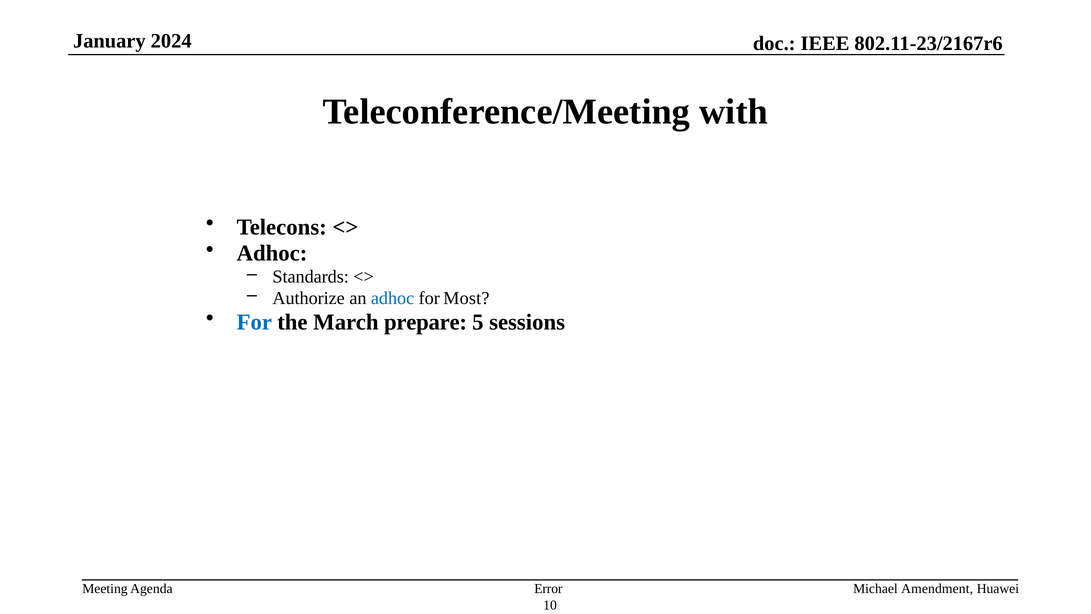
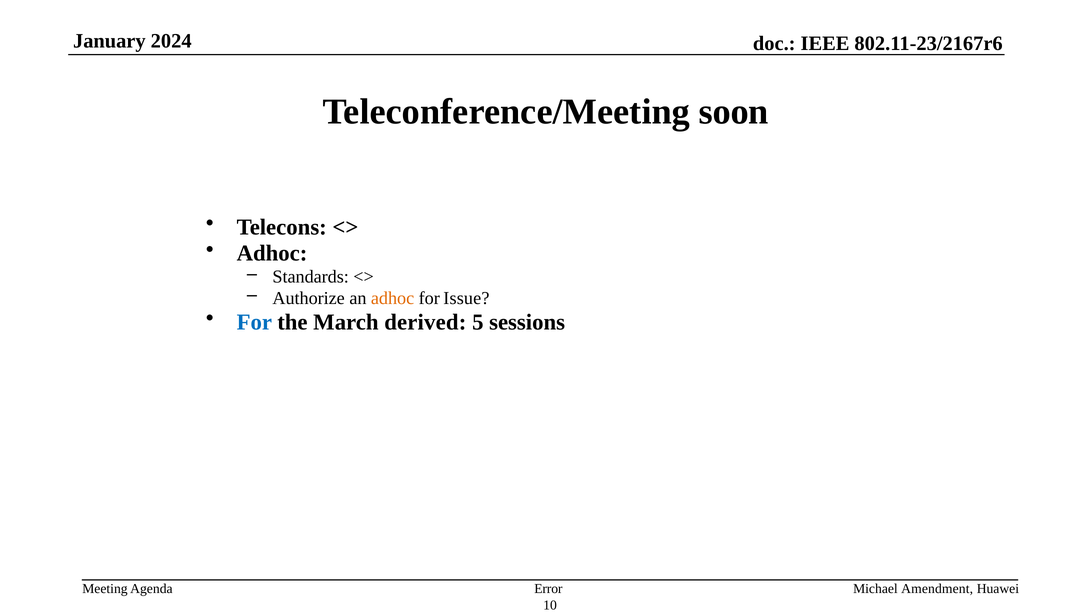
with: with -> soon
adhoc at (393, 298) colour: blue -> orange
Most: Most -> Issue
prepare: prepare -> derived
